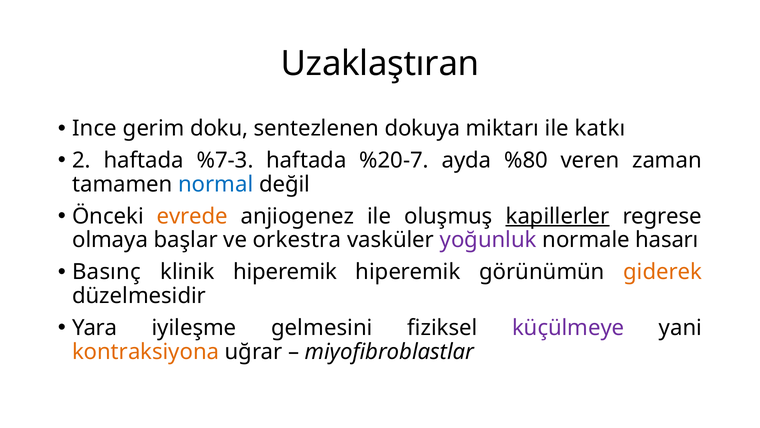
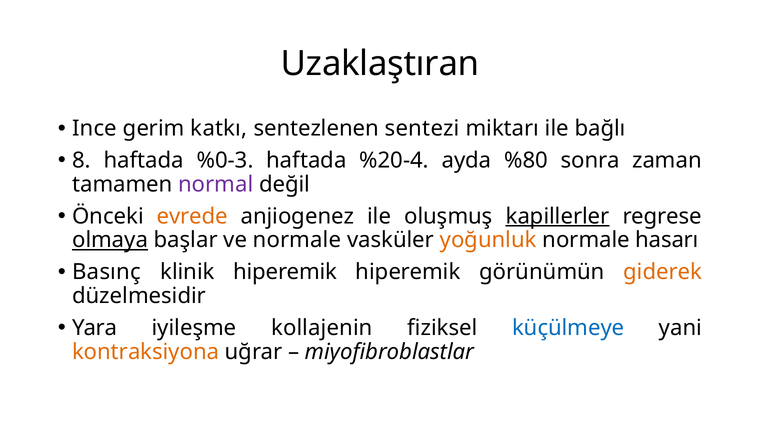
doku: doku -> katkı
dokuya: dokuya -> sentezi
katkı: katkı -> bağlı
2: 2 -> 8
%7-3: %7-3 -> %0-3
%20-7: %20-7 -> %20-4
veren: veren -> sonra
normal colour: blue -> purple
olmaya underline: none -> present
ve orkestra: orkestra -> normale
yoğunluk colour: purple -> orange
gelmesini: gelmesini -> kollajenin
küçülmeye colour: purple -> blue
